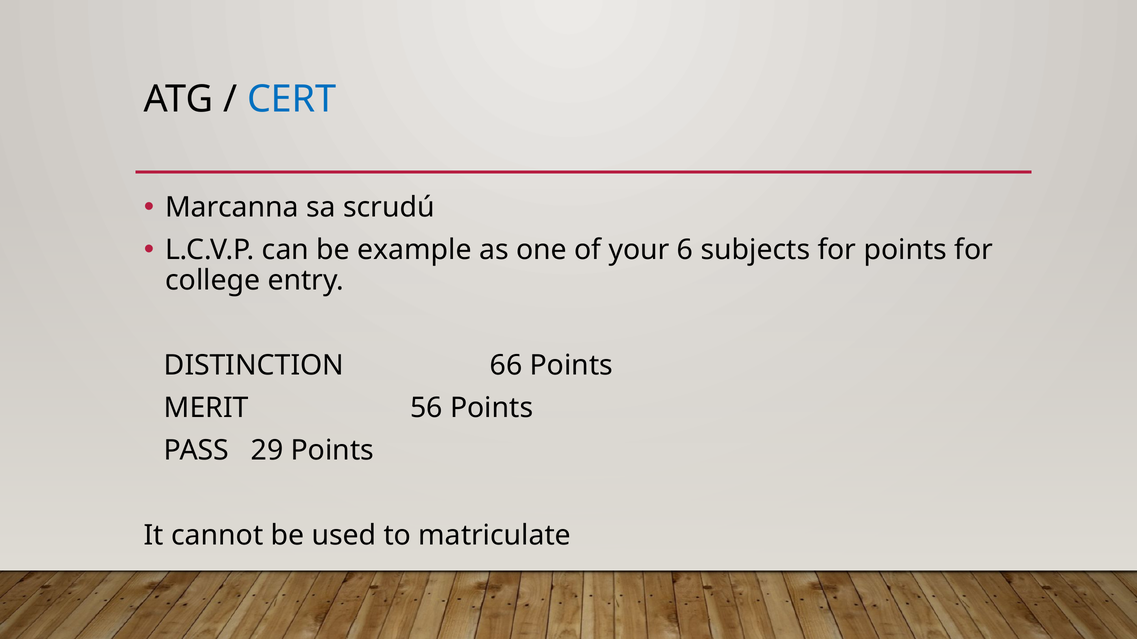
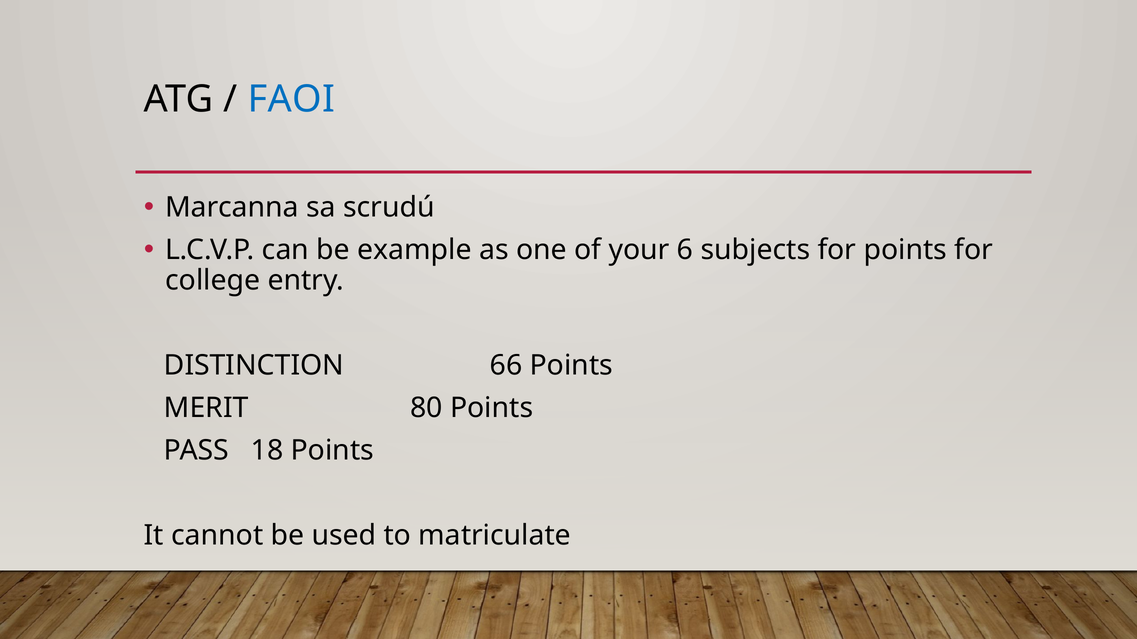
CERT: CERT -> FAOI
56: 56 -> 80
29: 29 -> 18
